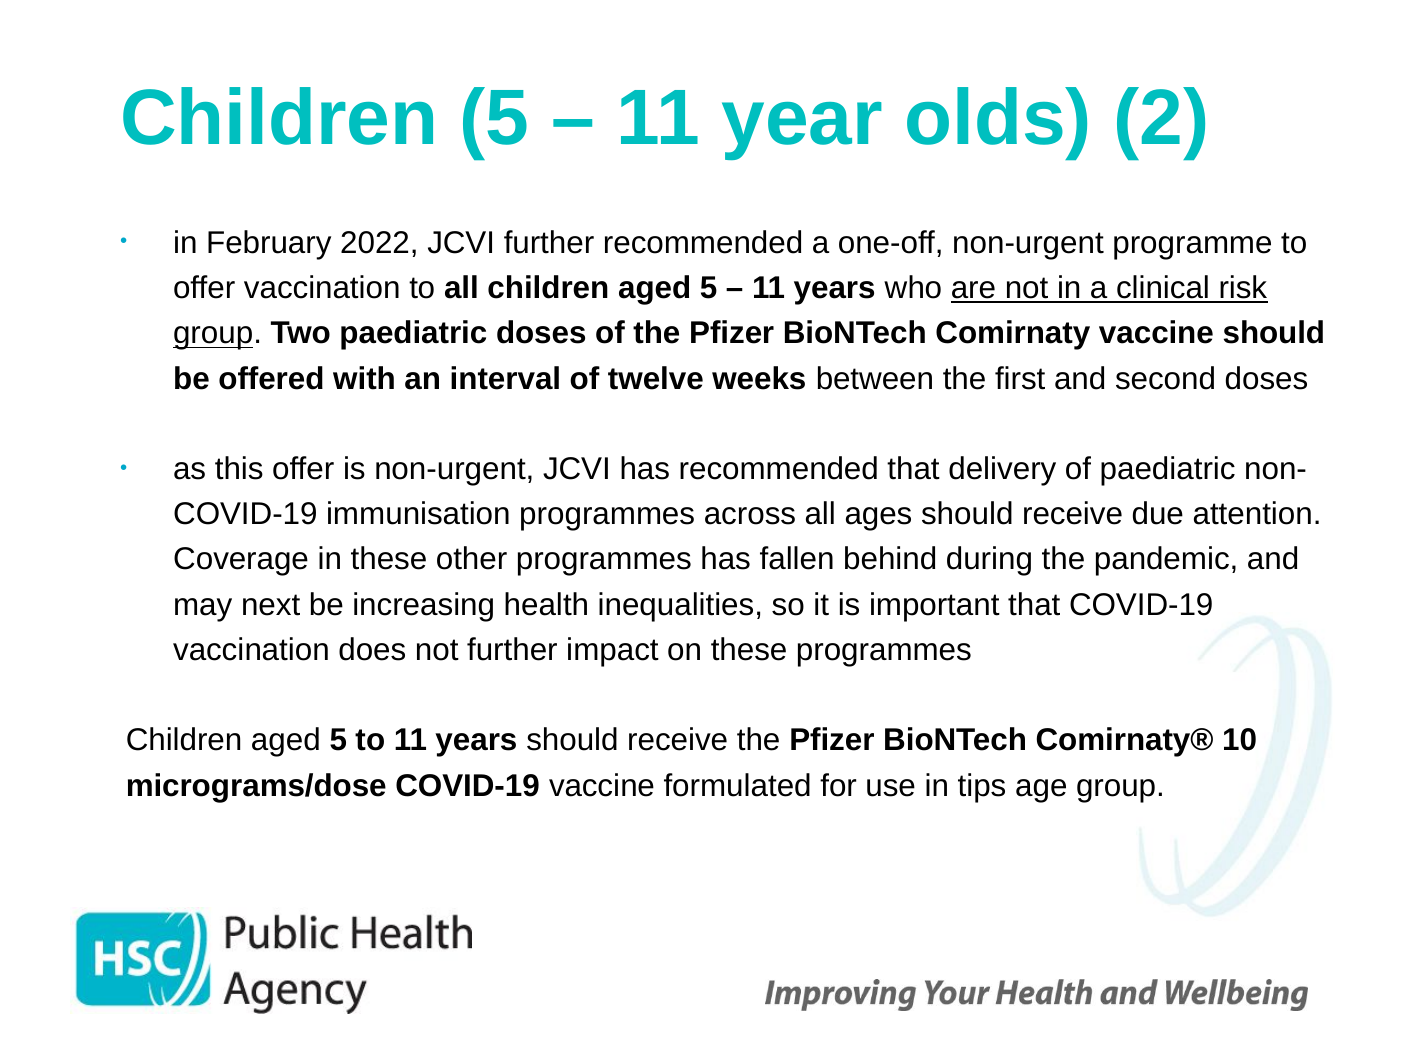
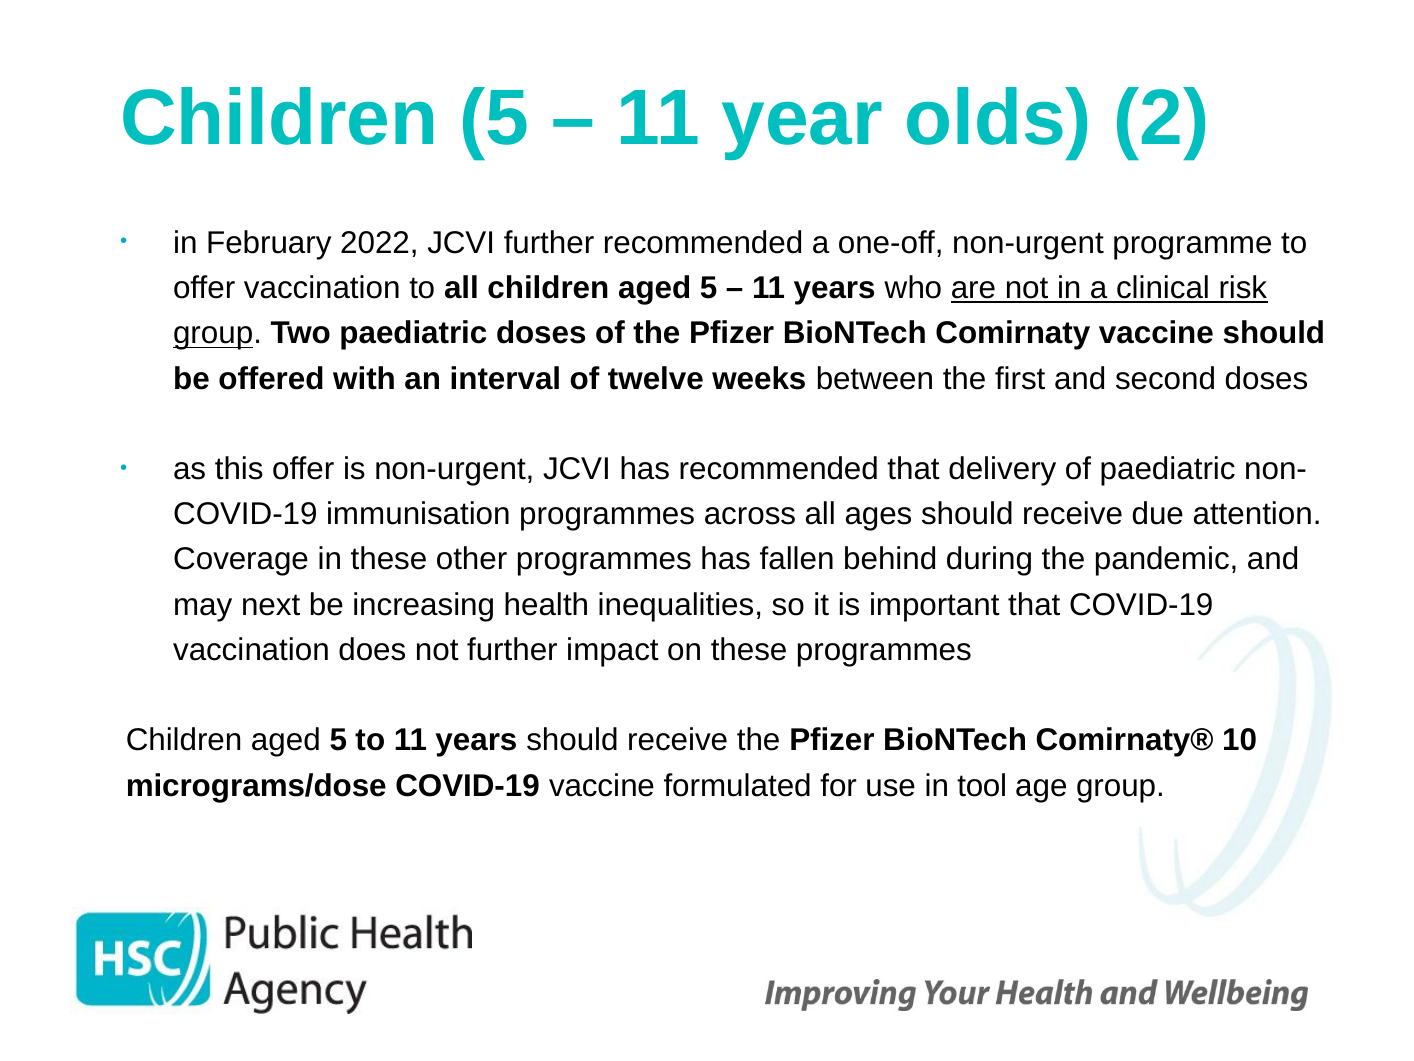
tips: tips -> tool
